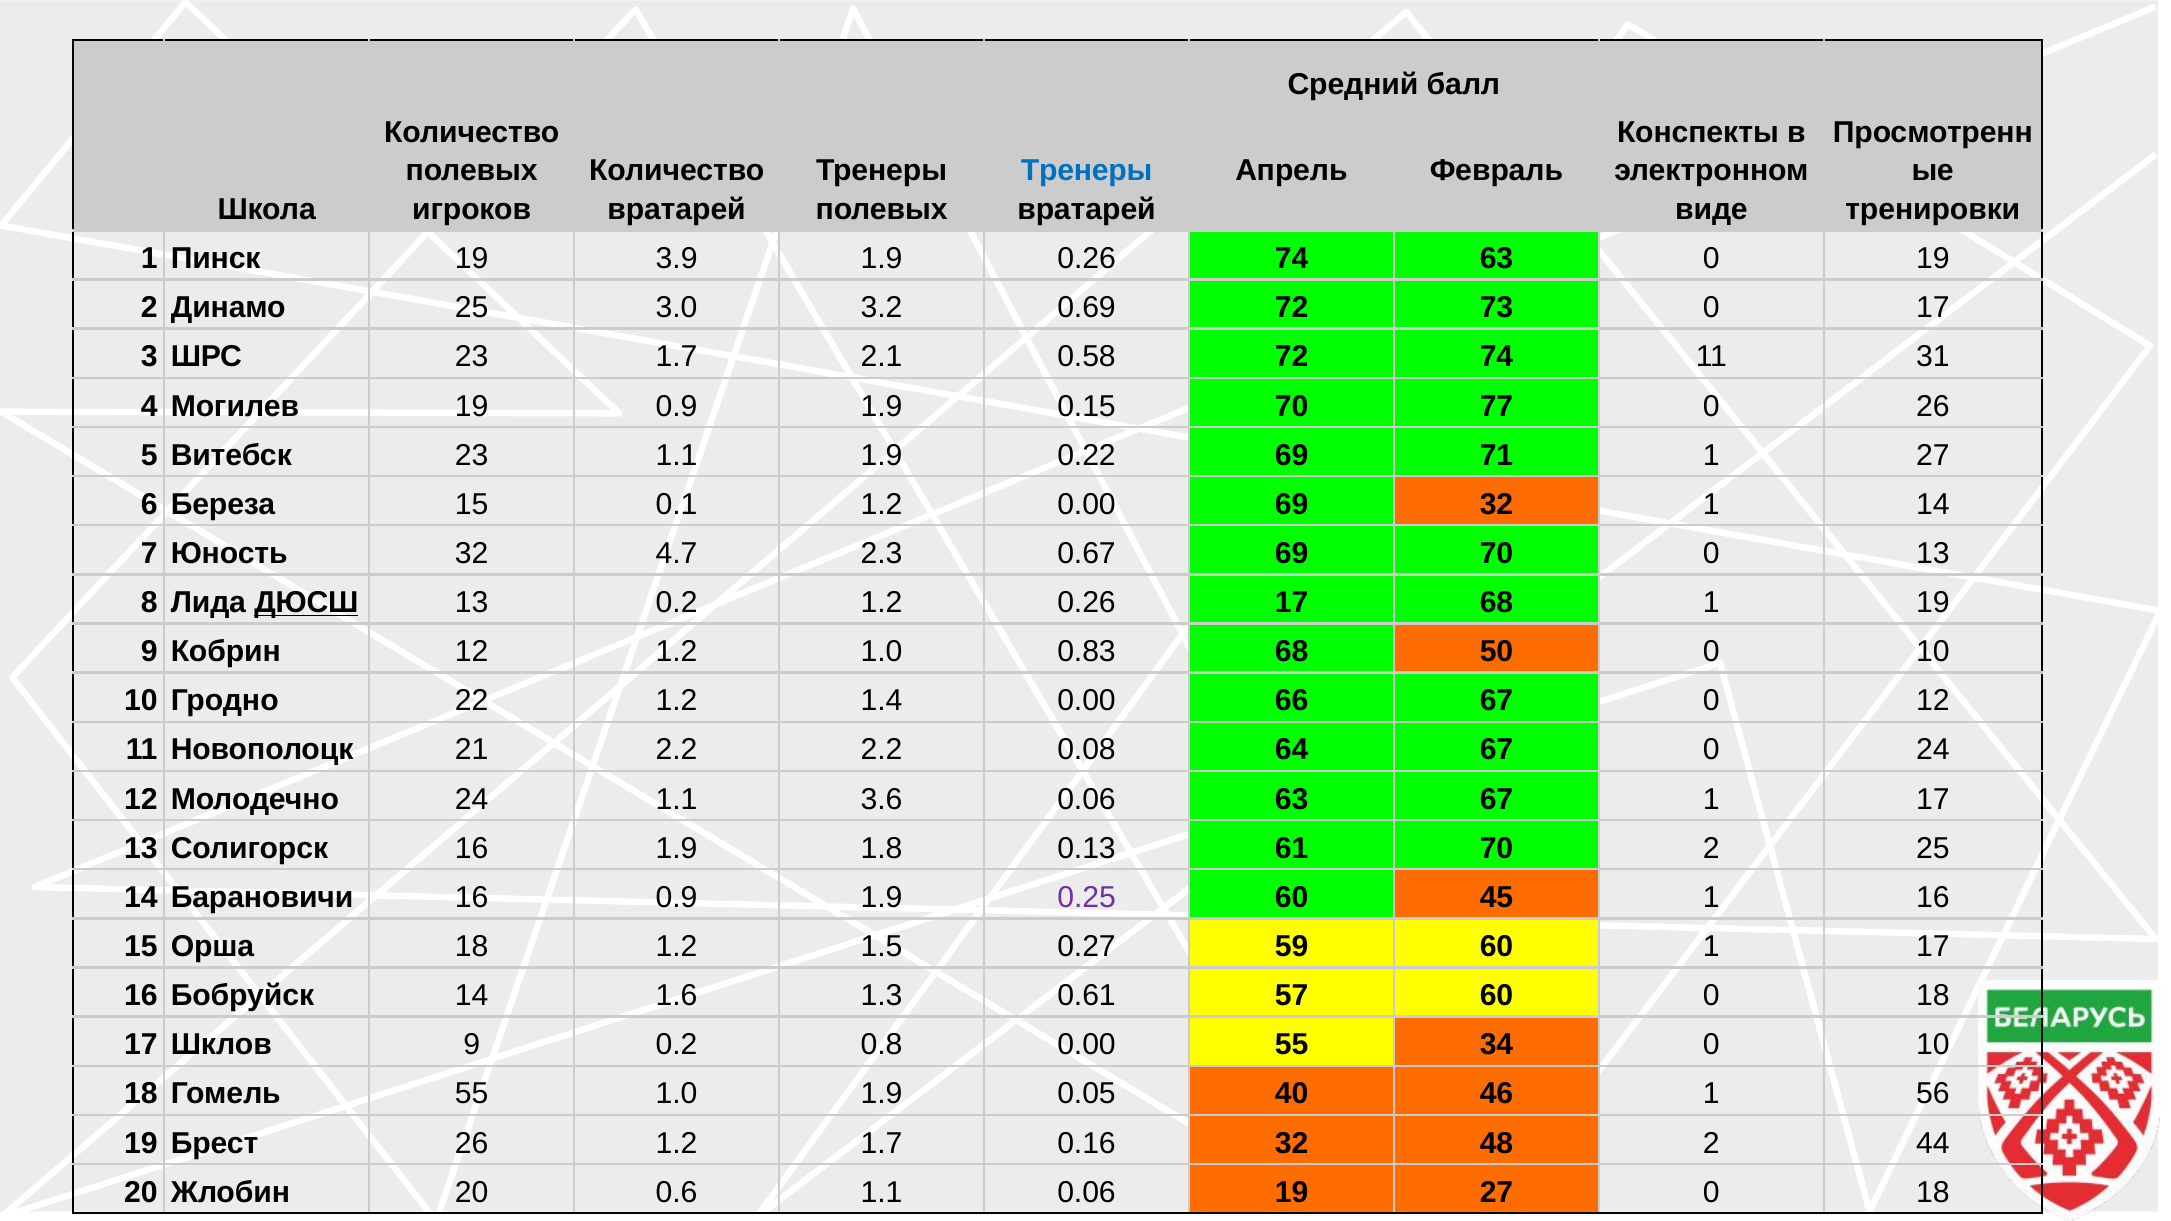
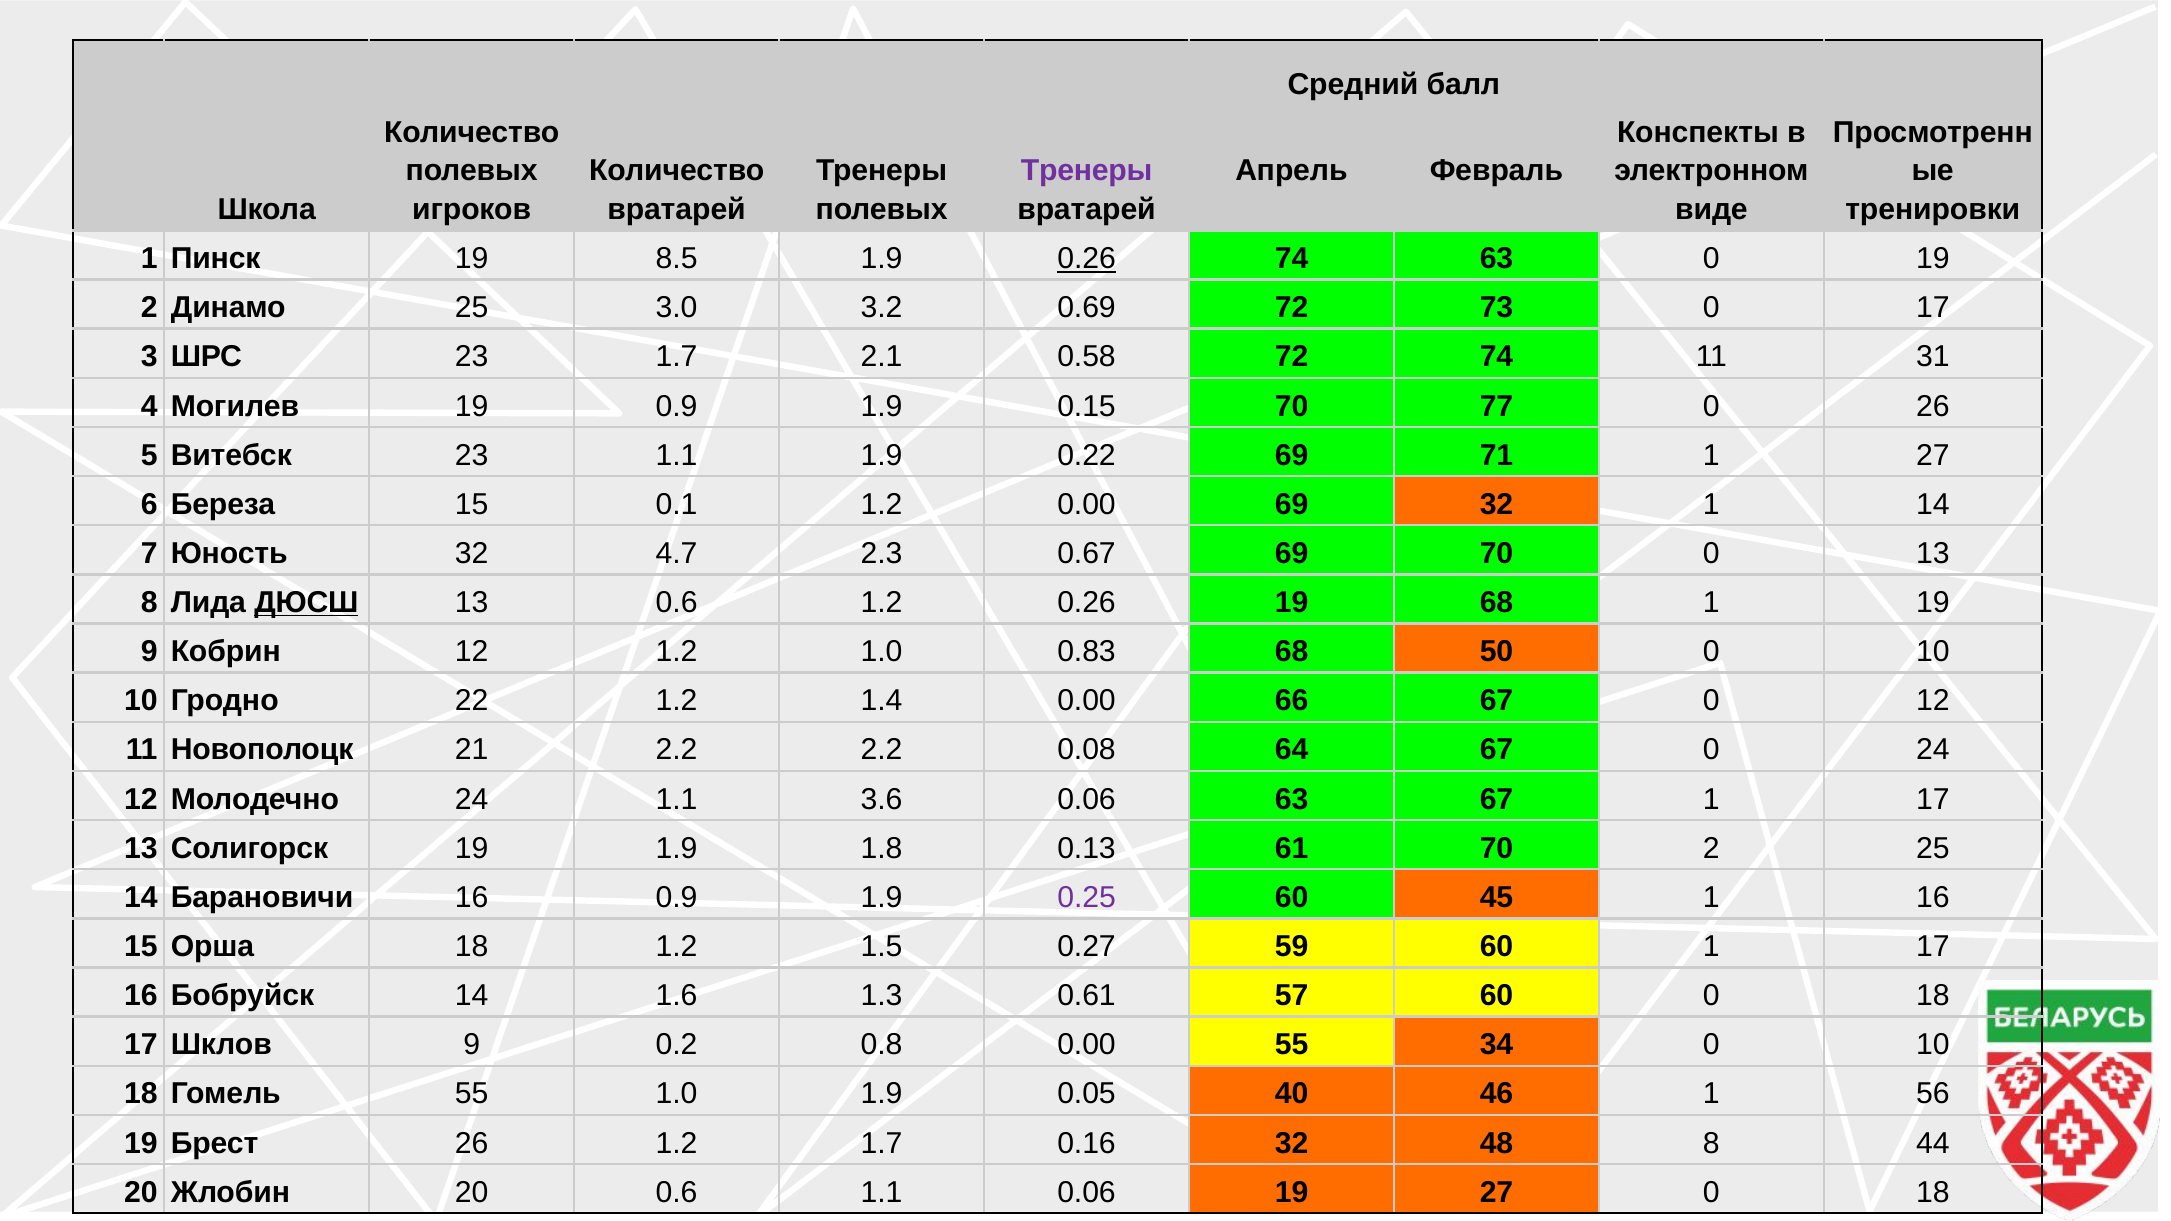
Тренеры at (1087, 171) colour: blue -> purple
3.9: 3.9 -> 8.5
0.26 at (1087, 259) underline: none -> present
13 0.2: 0.2 -> 0.6
0.26 17: 17 -> 19
Солигорск 16: 16 -> 19
48 2: 2 -> 8
